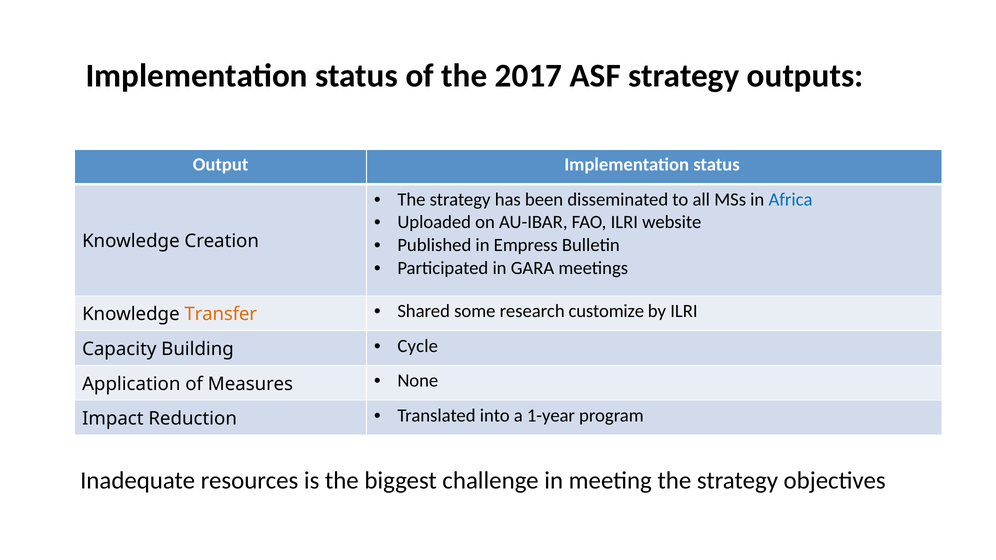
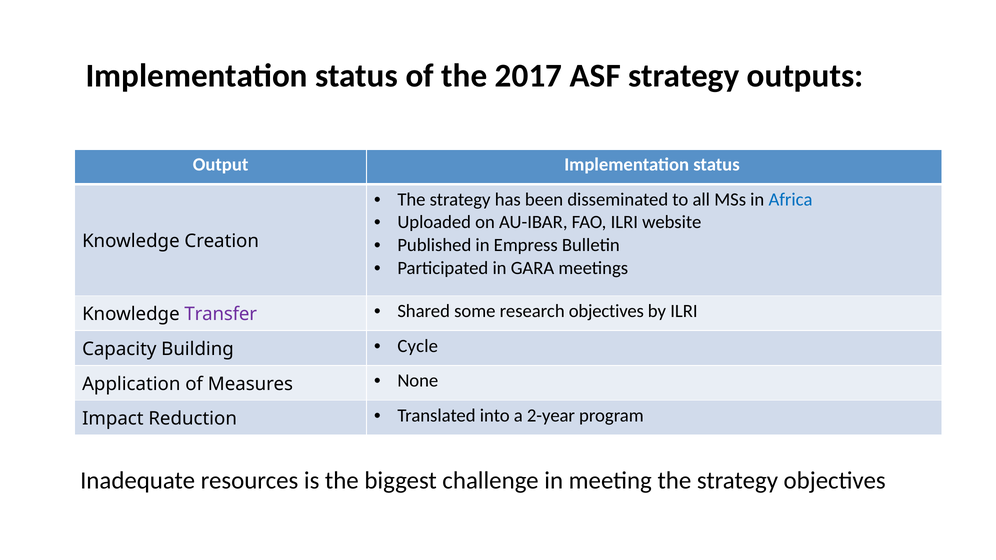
Transfer colour: orange -> purple
research customize: customize -> objectives
1-year: 1-year -> 2-year
